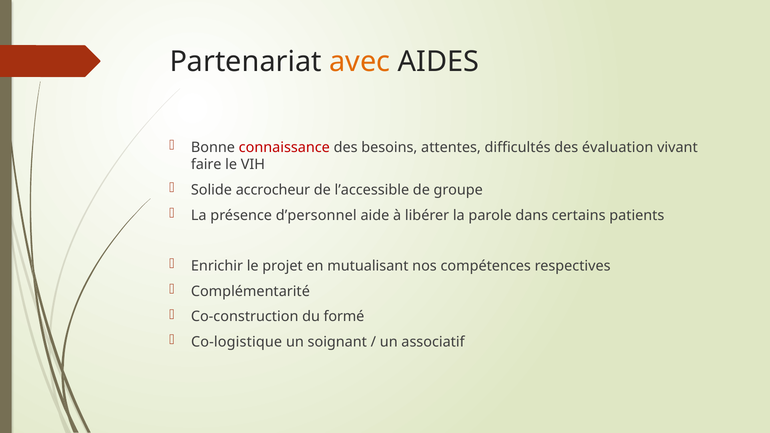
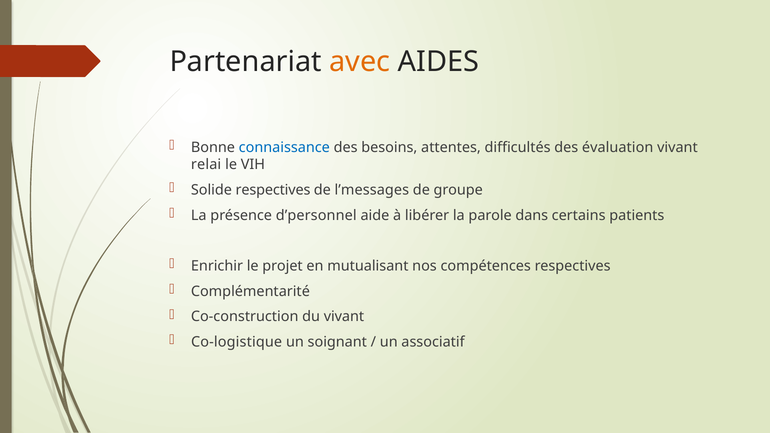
connaissance colour: red -> blue
faire: faire -> relai
Solide accrocheur: accrocheur -> respectives
l’accessible: l’accessible -> l’messages
du formé: formé -> vivant
